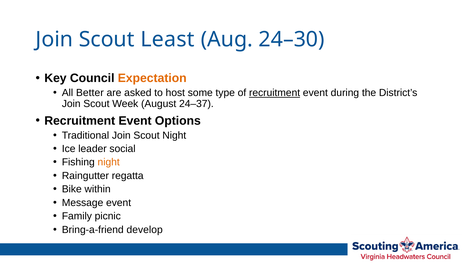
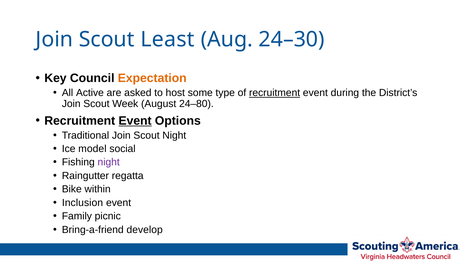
Better: Better -> Active
24–37: 24–37 -> 24–80
Event at (135, 121) underline: none -> present
leader: leader -> model
night at (109, 162) colour: orange -> purple
Message: Message -> Inclusion
